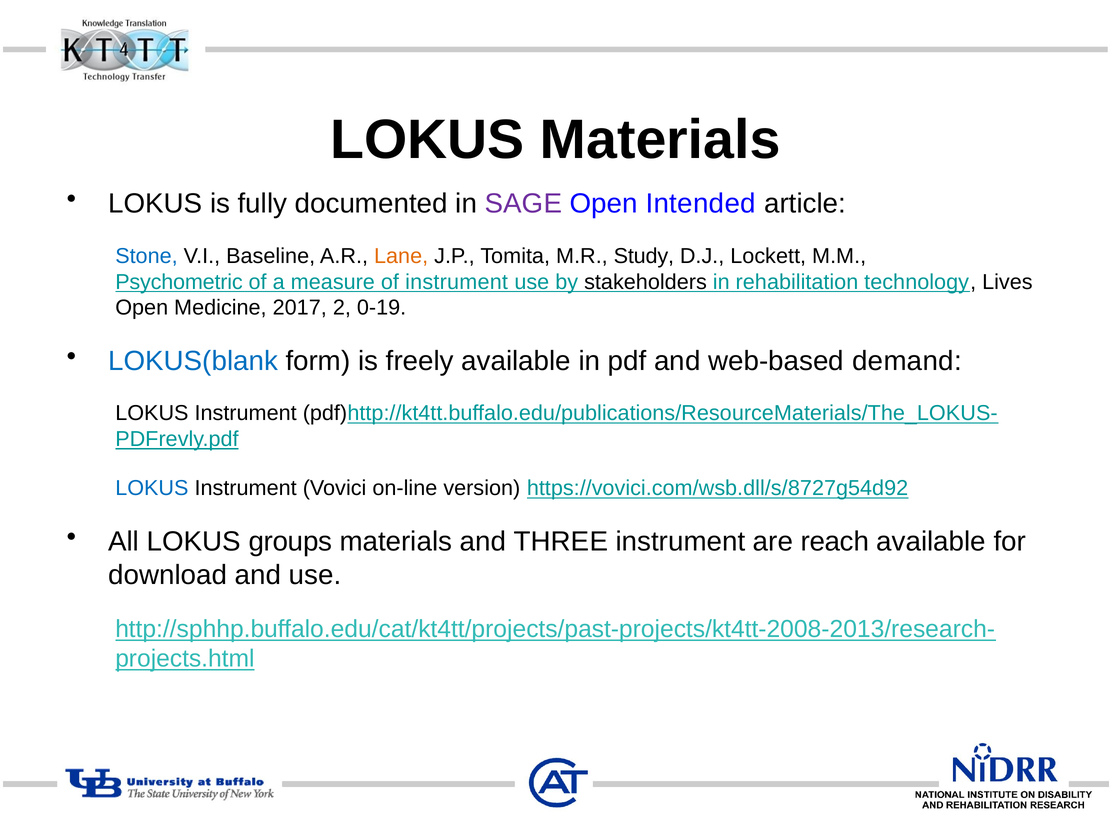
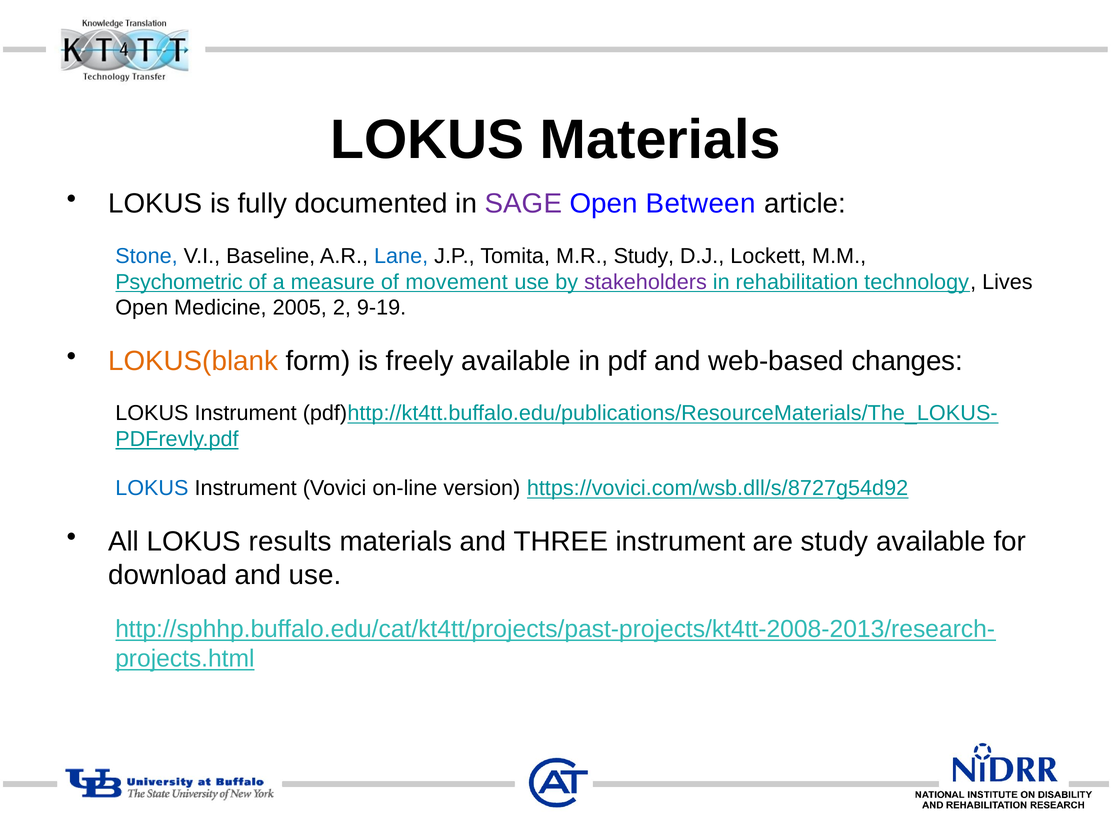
Intended: Intended -> Between
Lane colour: orange -> blue
of instrument: instrument -> movement
stakeholders colour: black -> purple
2017: 2017 -> 2005
0-19: 0-19 -> 9-19
LOKUS(blank colour: blue -> orange
demand: demand -> changes
groups: groups -> results
are reach: reach -> study
